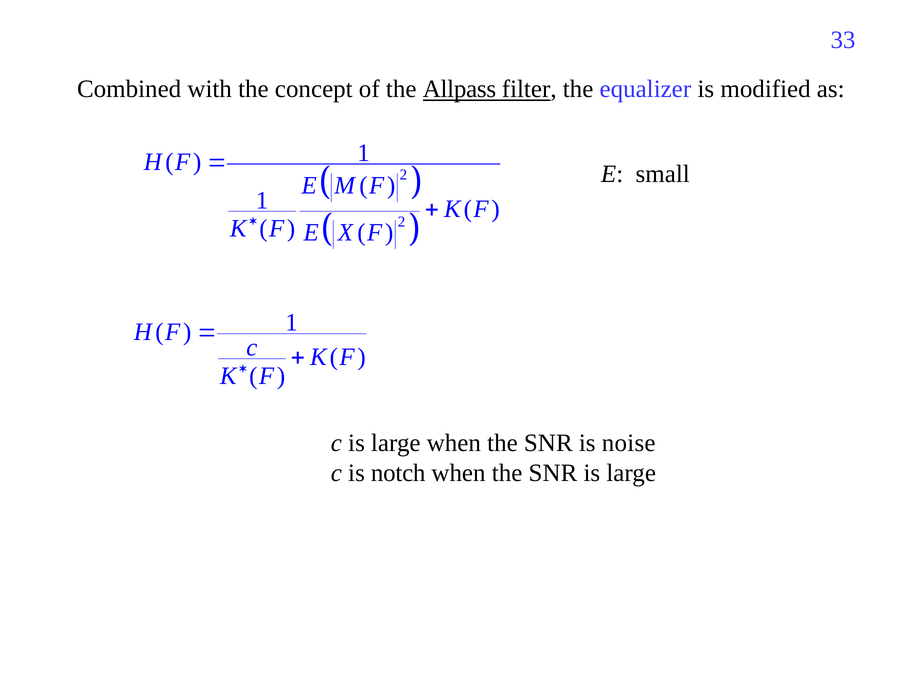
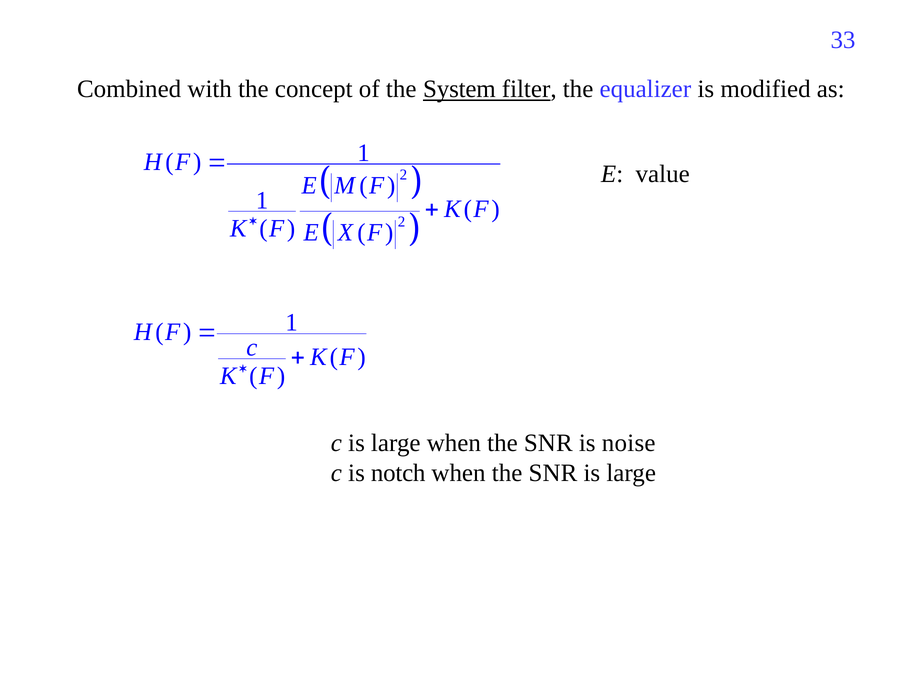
Allpass: Allpass -> System
small: small -> value
